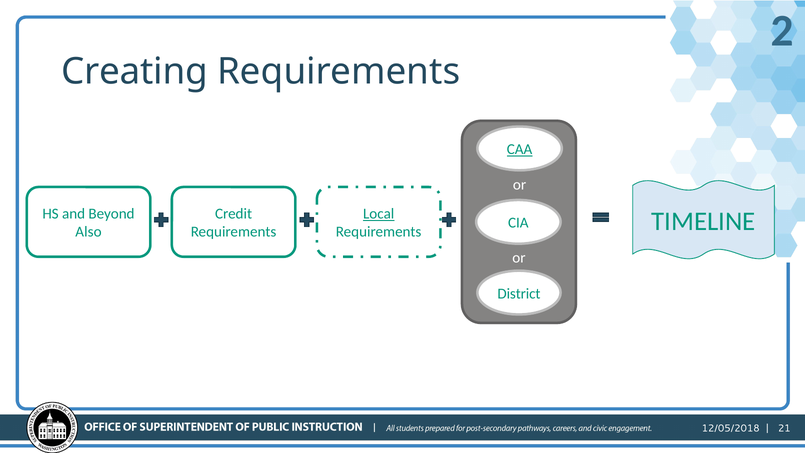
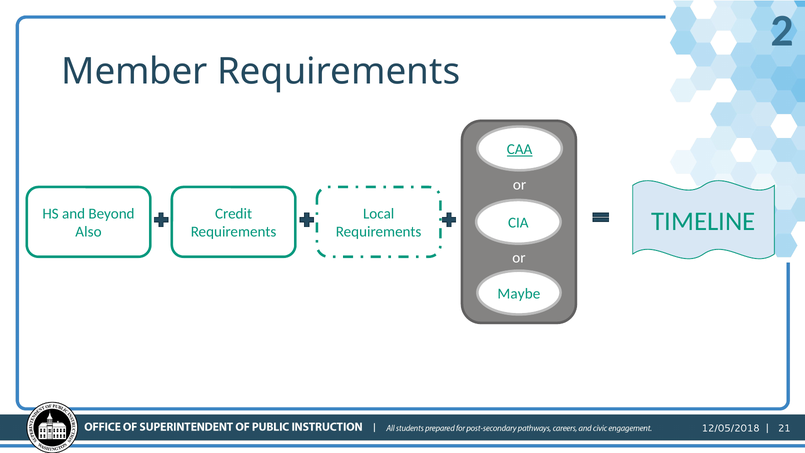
Creating: Creating -> Member
Local underline: present -> none
District: District -> Maybe
